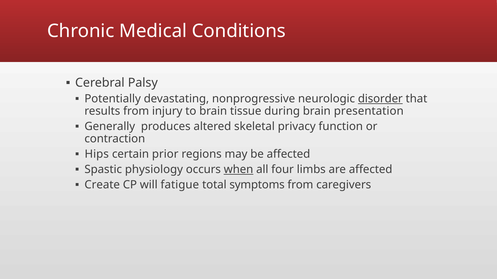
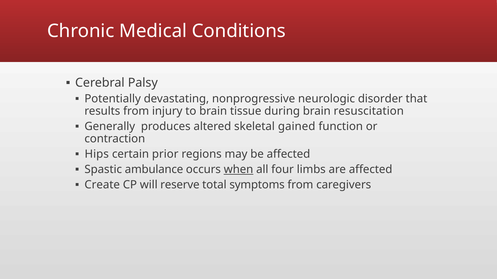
disorder underline: present -> none
presentation: presentation -> resuscitation
privacy: privacy -> gained
physiology: physiology -> ambulance
fatigue: fatigue -> reserve
